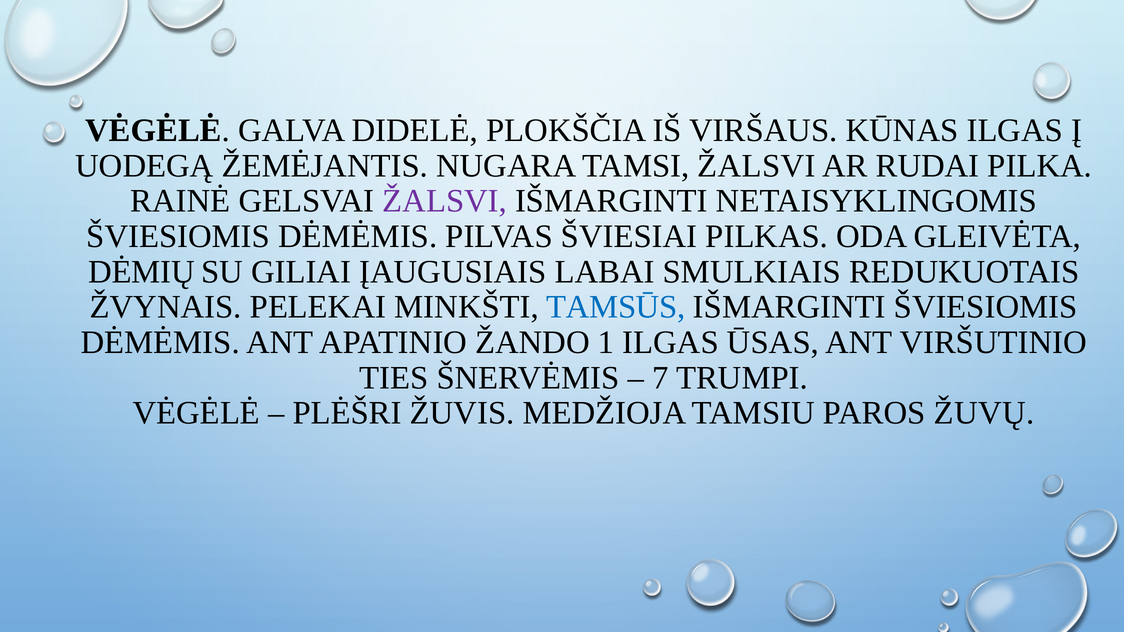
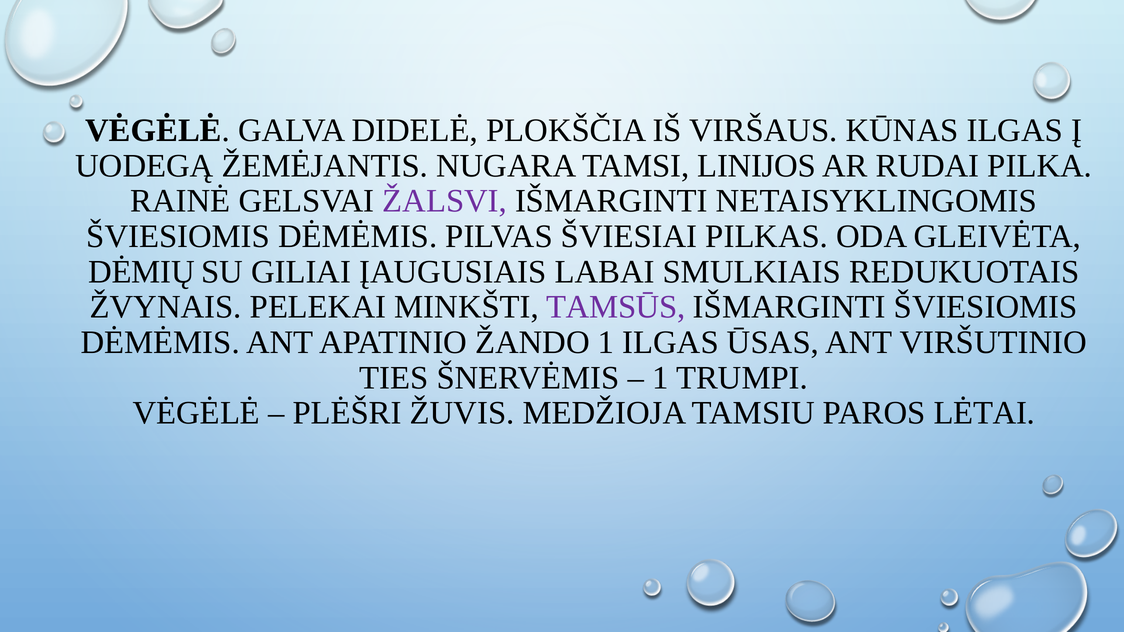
TAMSI ŽALSVI: ŽALSVI -> LINIJOS
TAMSŪS colour: blue -> purple
7 at (660, 378): 7 -> 1
ŽUVŲ: ŽUVŲ -> LĖTAI
